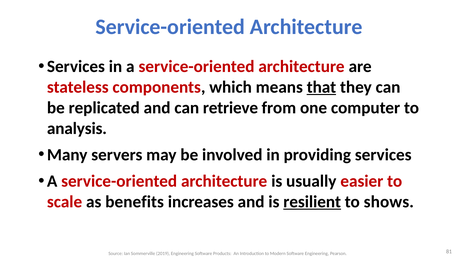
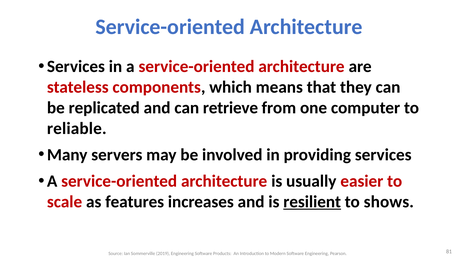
that underline: present -> none
analysis: analysis -> reliable
benefits: benefits -> features
